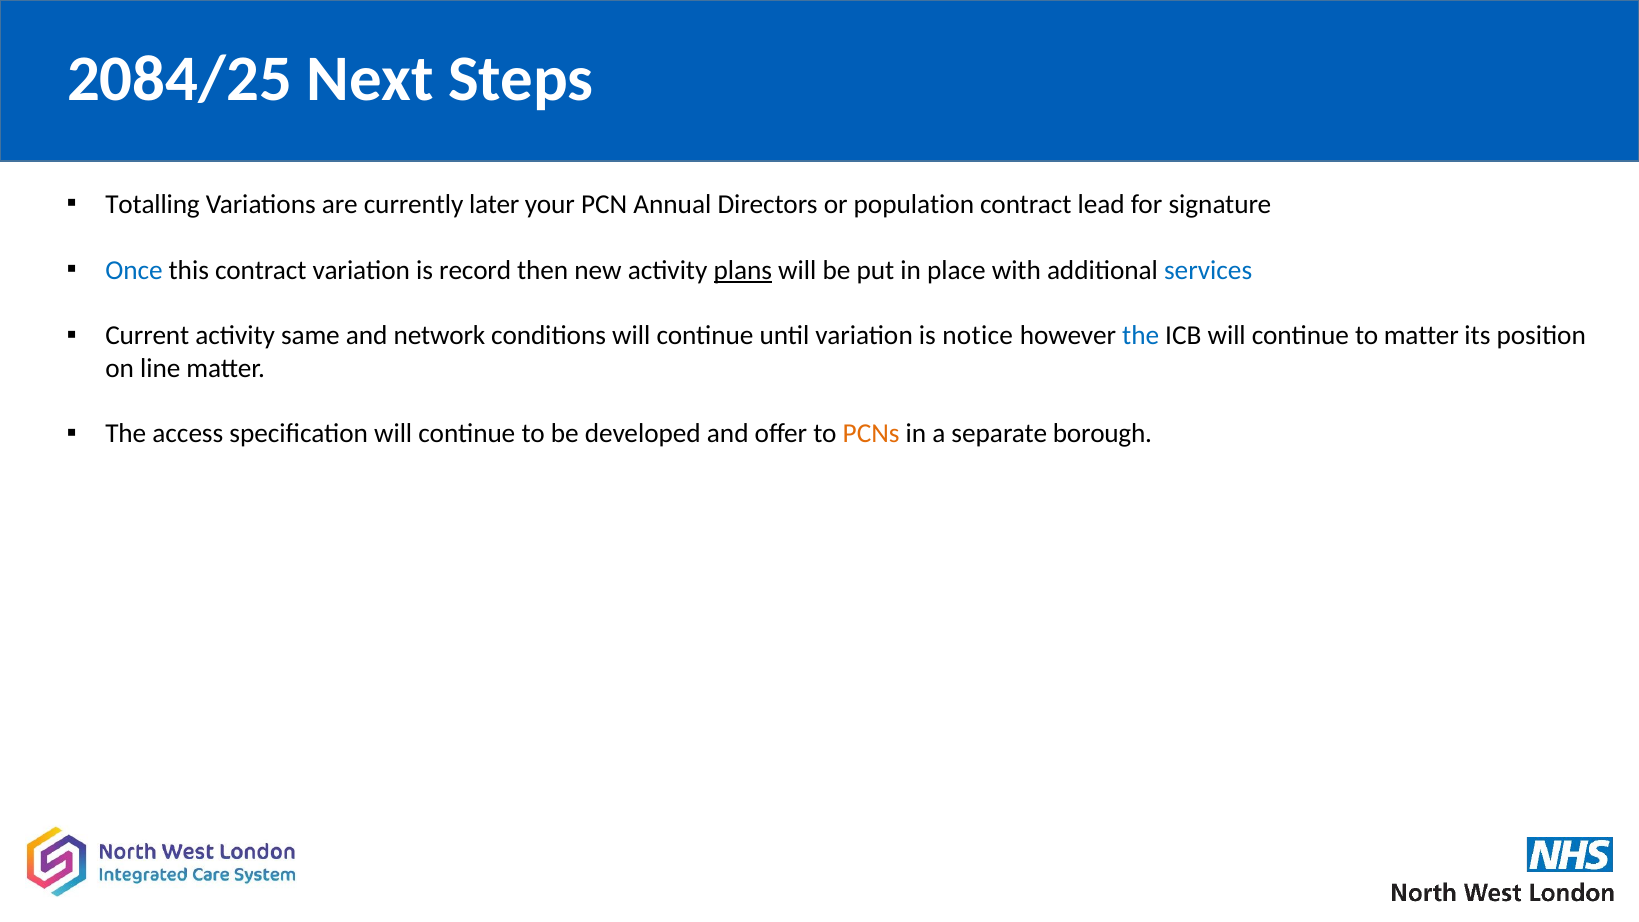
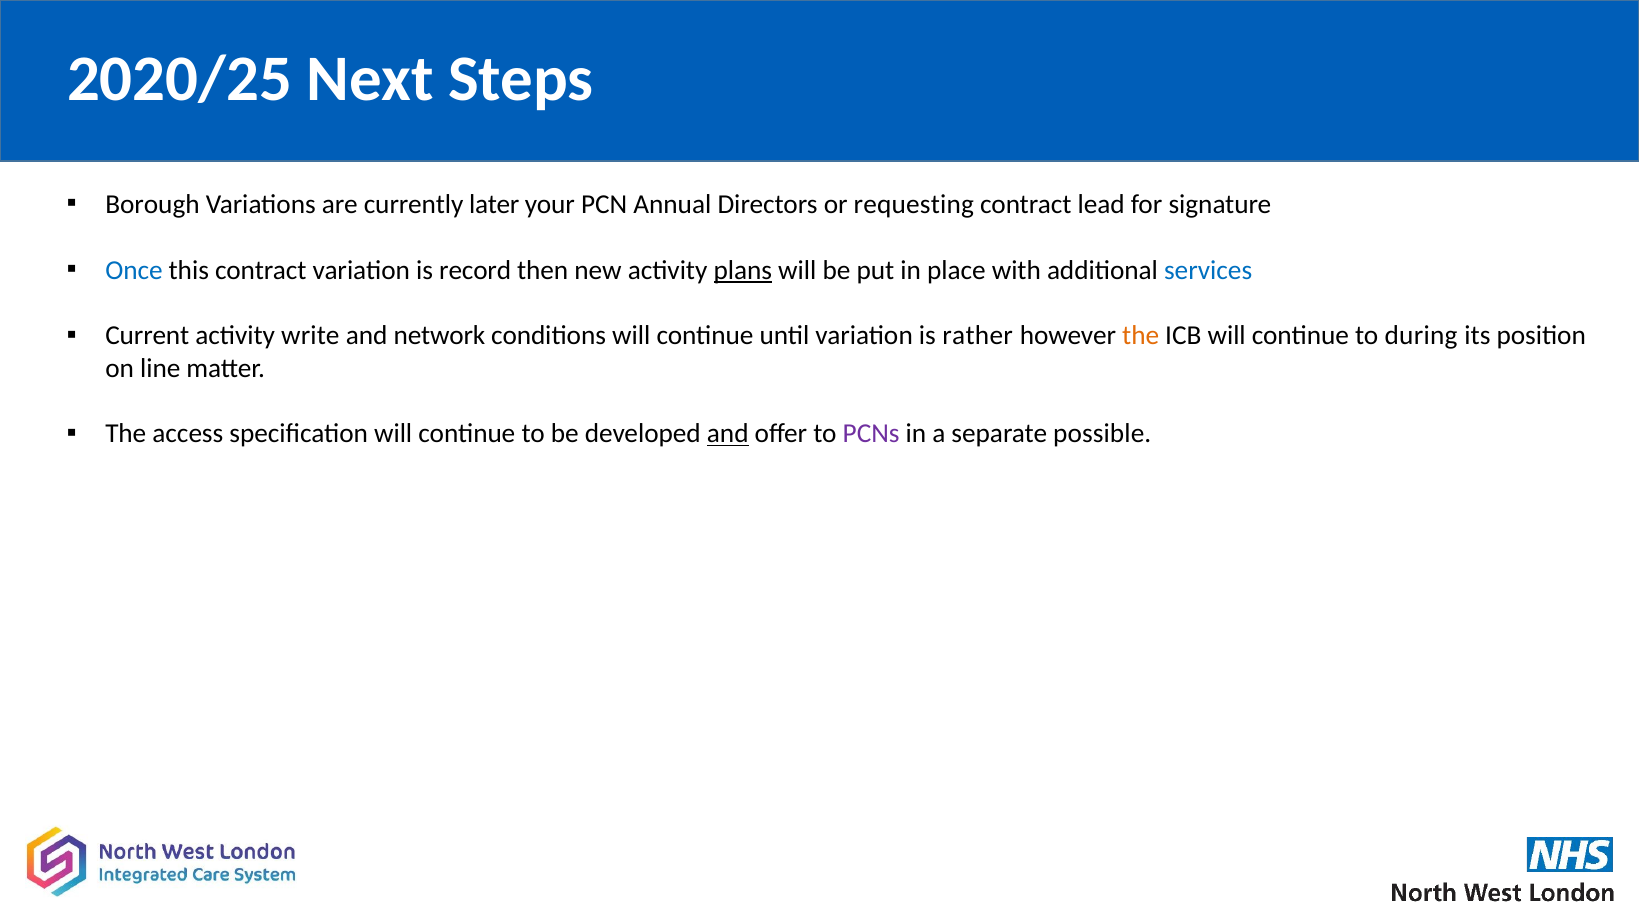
2084/25: 2084/25 -> 2020/25
Totalling: Totalling -> Borough
population: population -> requesting
same: same -> write
notice: notice -> rather
the at (1141, 336) colour: blue -> orange
to matter: matter -> during
and at (728, 434) underline: none -> present
PCNs colour: orange -> purple
borough: borough -> possible
